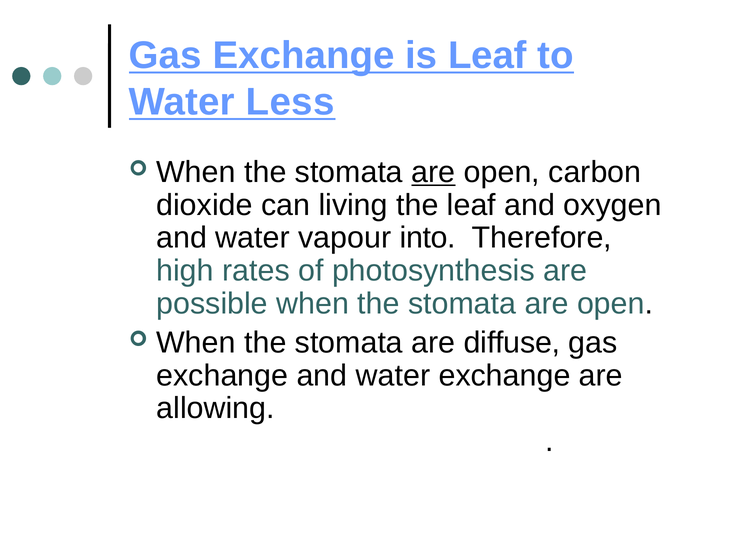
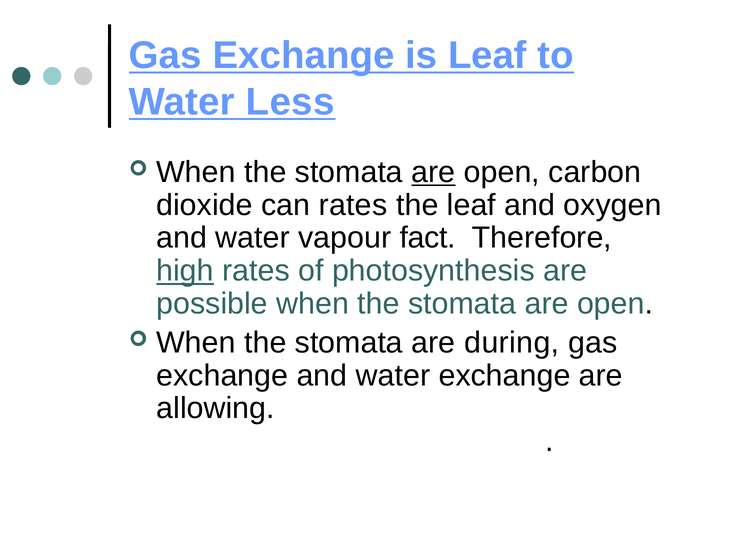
can living: living -> rates
into: into -> fact
high underline: none -> present
diffuse: diffuse -> during
